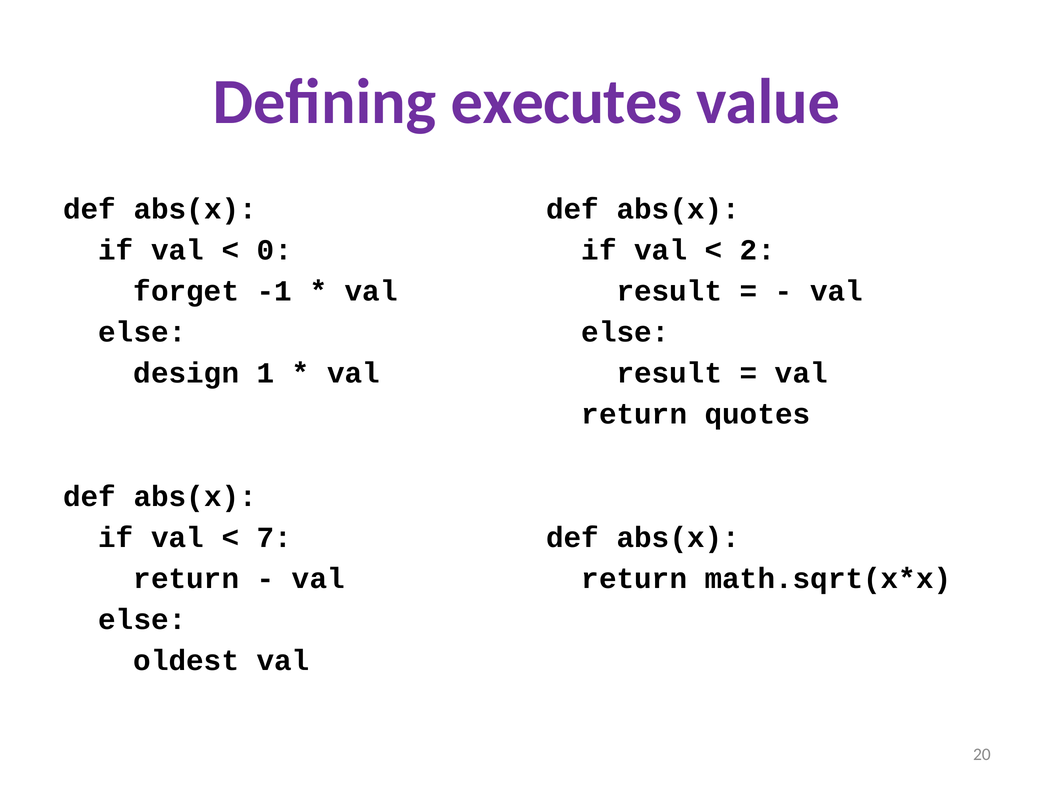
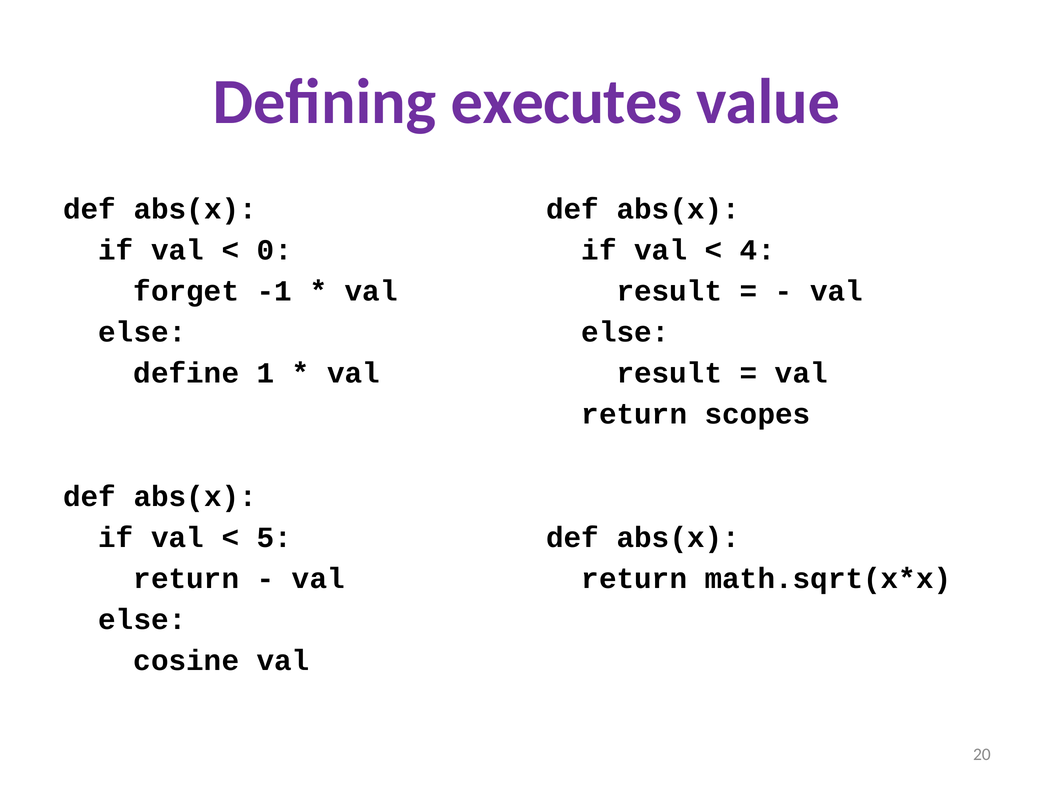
2: 2 -> 4
design: design -> define
quotes: quotes -> scopes
7: 7 -> 5
oldest: oldest -> cosine
